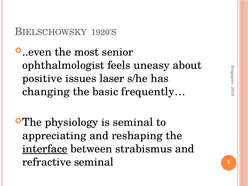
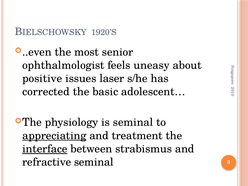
changing: changing -> corrected
frequently…: frequently… -> adolescent…
appreciating underline: none -> present
reshaping: reshaping -> treatment
